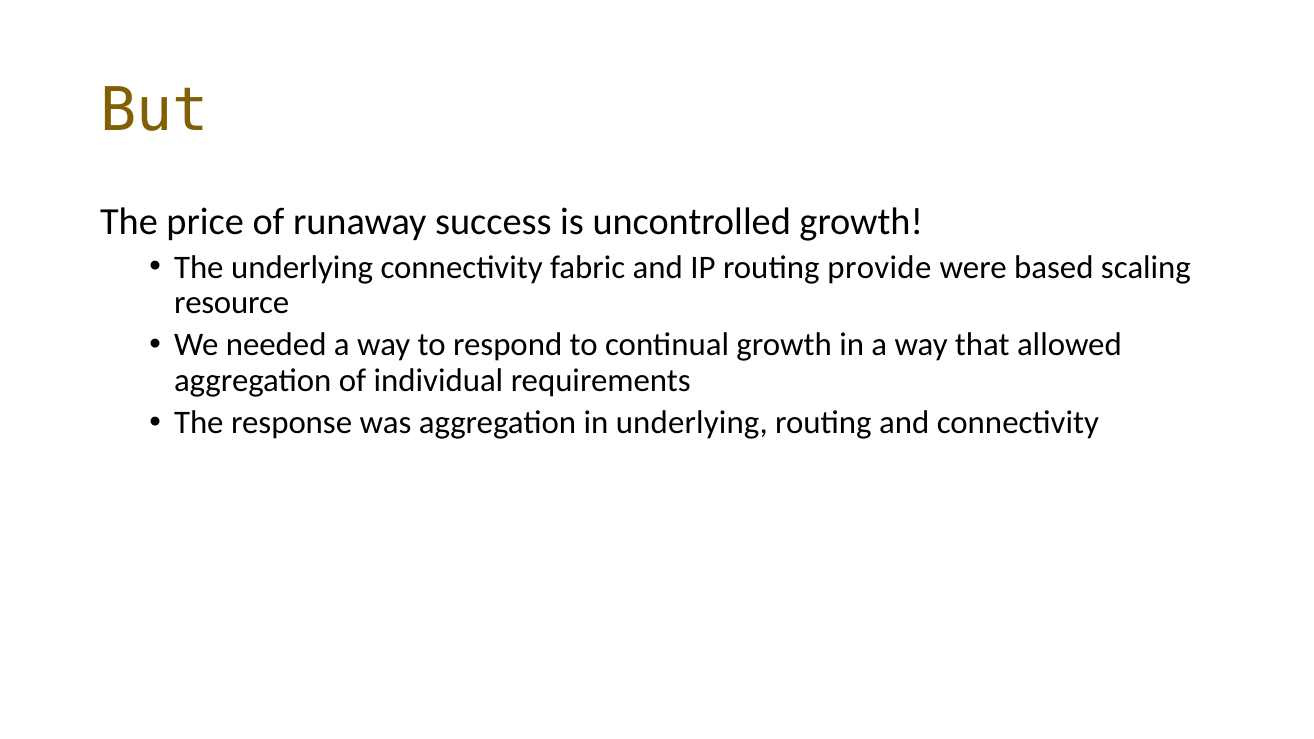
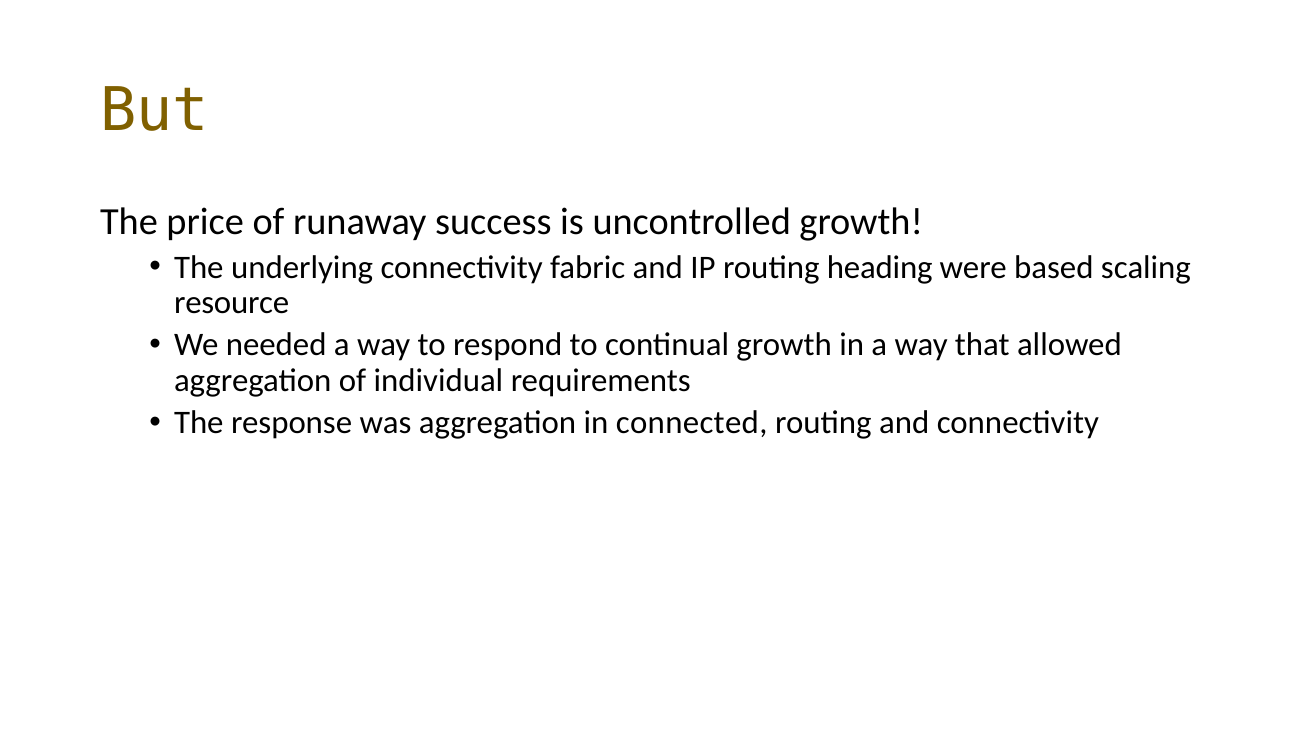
provide: provide -> heading
in underlying: underlying -> connected
